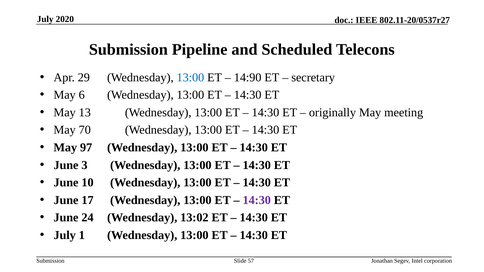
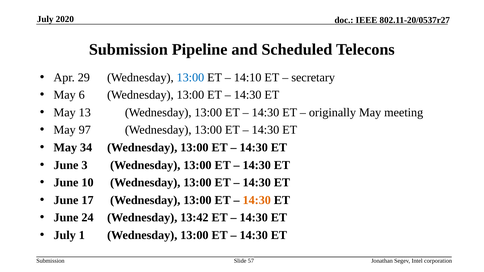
14:90: 14:90 -> 14:10
70: 70 -> 97
97: 97 -> 34
14:30 at (257, 200) colour: purple -> orange
13:02: 13:02 -> 13:42
